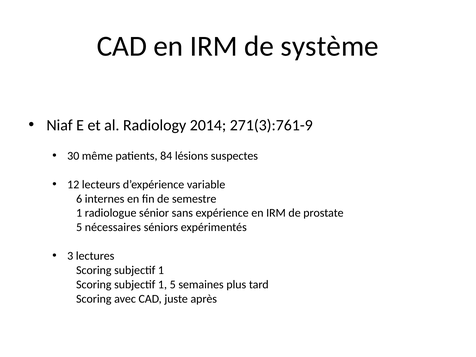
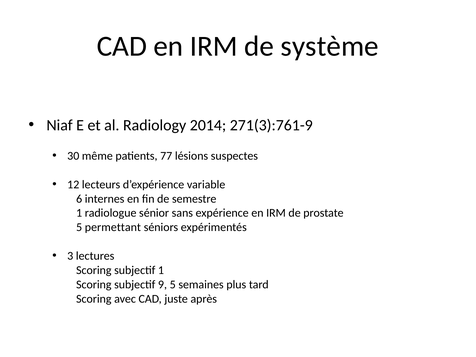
84: 84 -> 77
nécessaires: nécessaires -> permettant
1 at (162, 284): 1 -> 9
